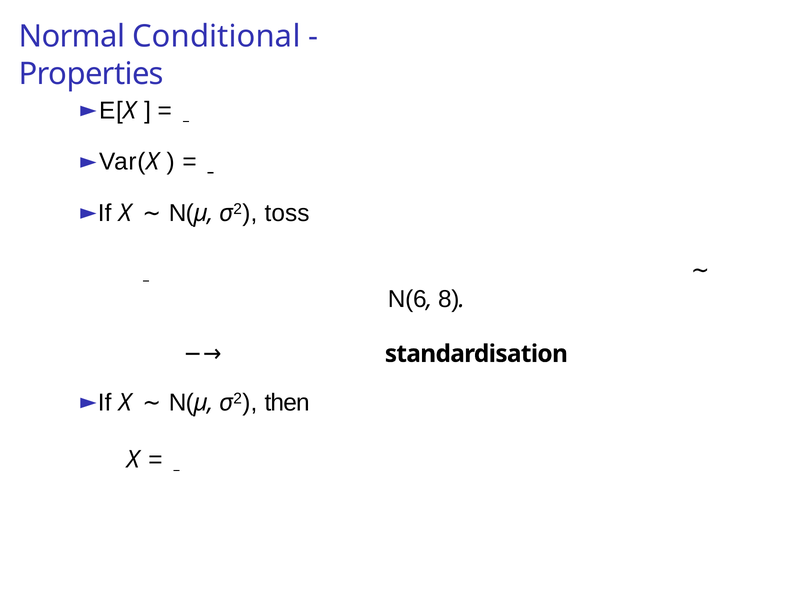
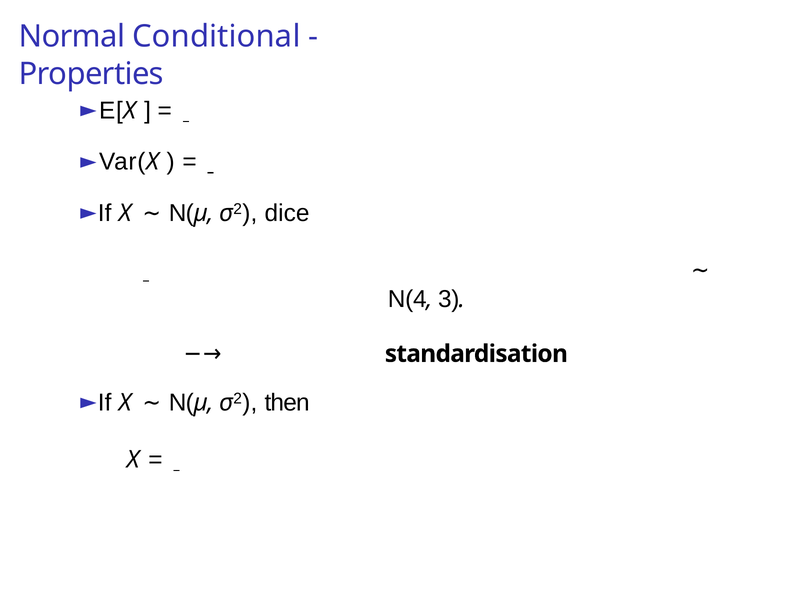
toss: toss -> dice
N(6: N(6 -> N(4
8: 8 -> 3
